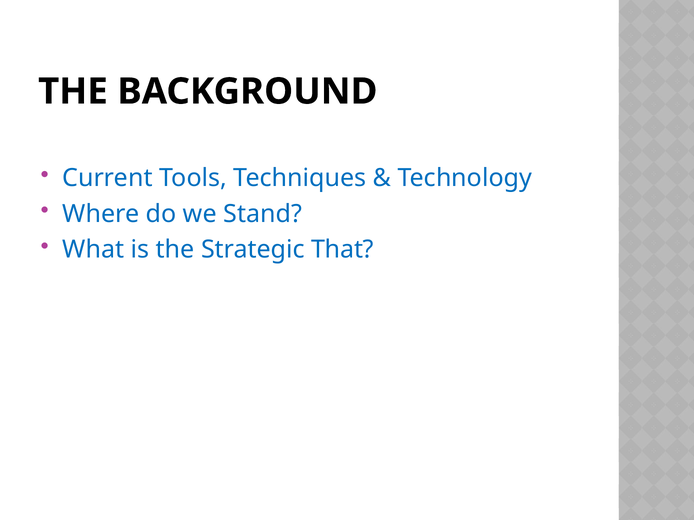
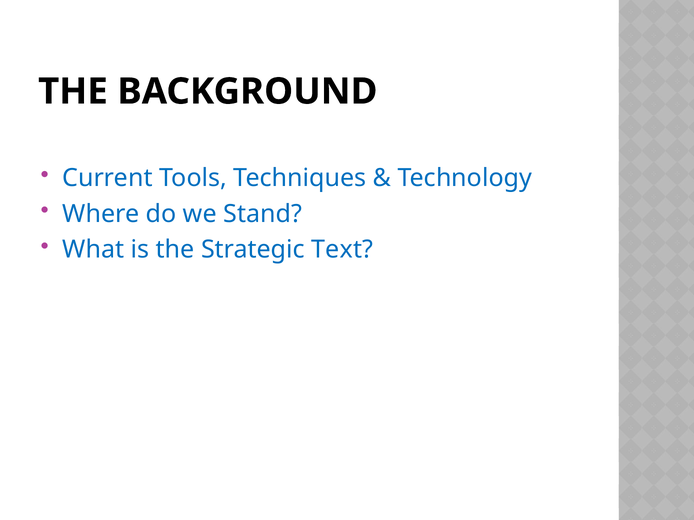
That: That -> Text
